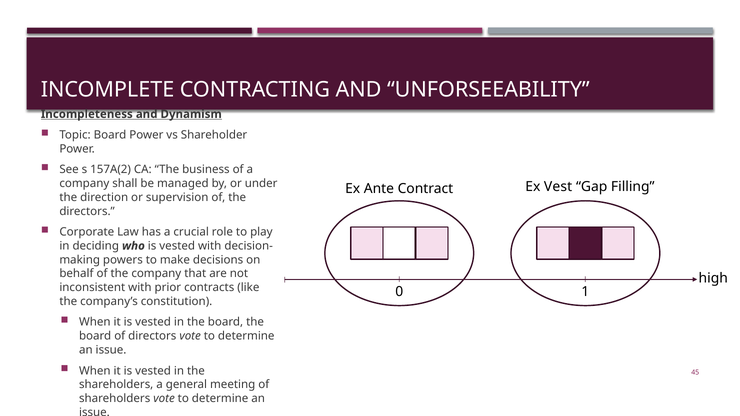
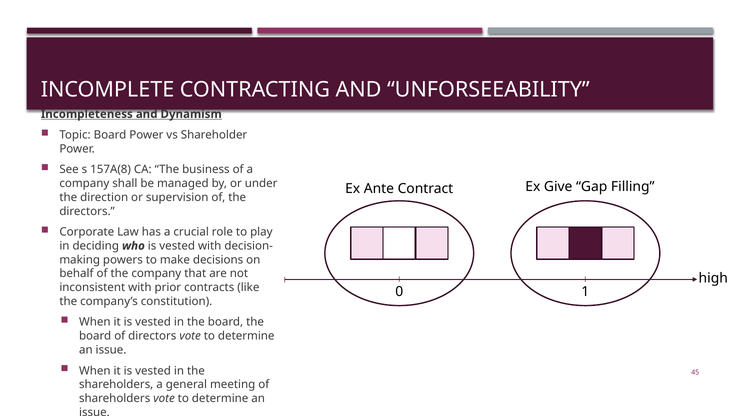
157A(2: 157A(2 -> 157A(8
Vest: Vest -> Give
